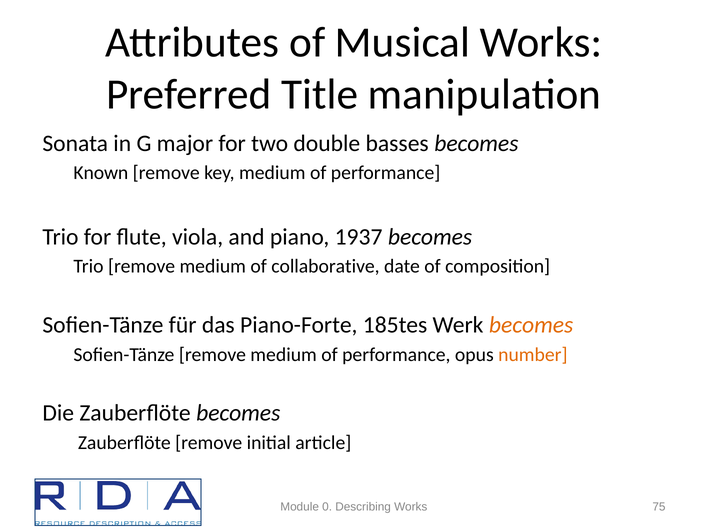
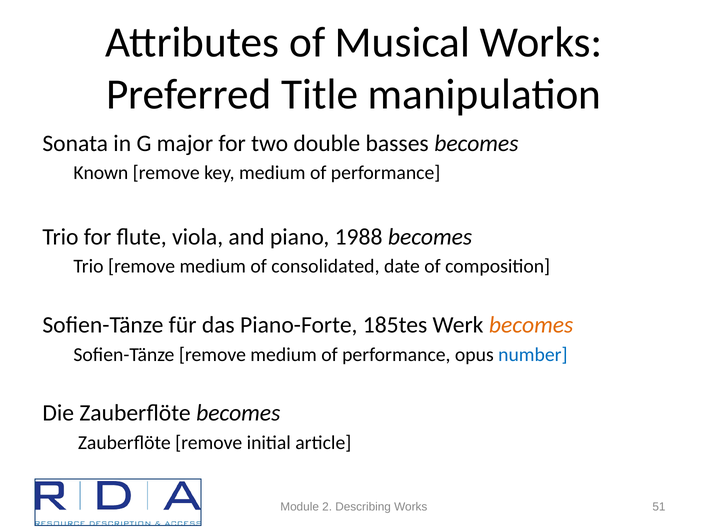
1937: 1937 -> 1988
collaborative: collaborative -> consolidated
number colour: orange -> blue
0: 0 -> 2
75: 75 -> 51
